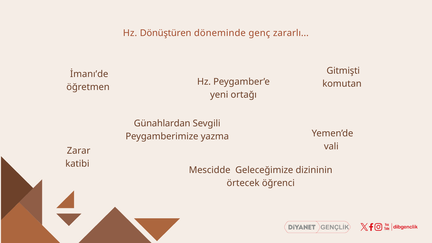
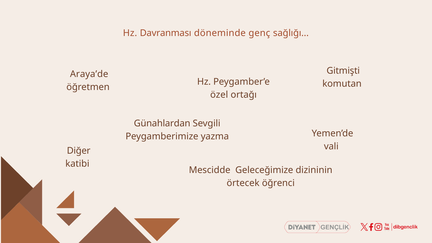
Dönüştüren: Dönüştüren -> Davranması
zararlı: zararlı -> sağlığı
İmanı’de: İmanı’de -> Araya’de
yeni: yeni -> özel
Zarar: Zarar -> Diğer
